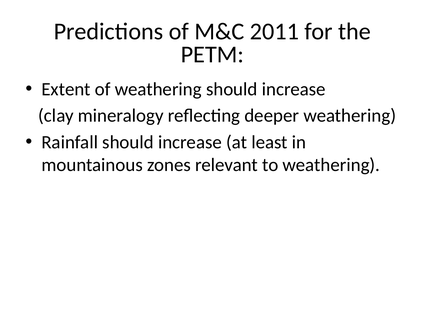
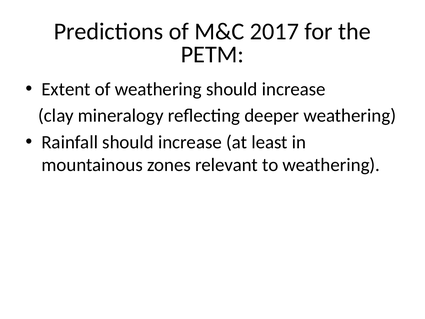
2011: 2011 -> 2017
